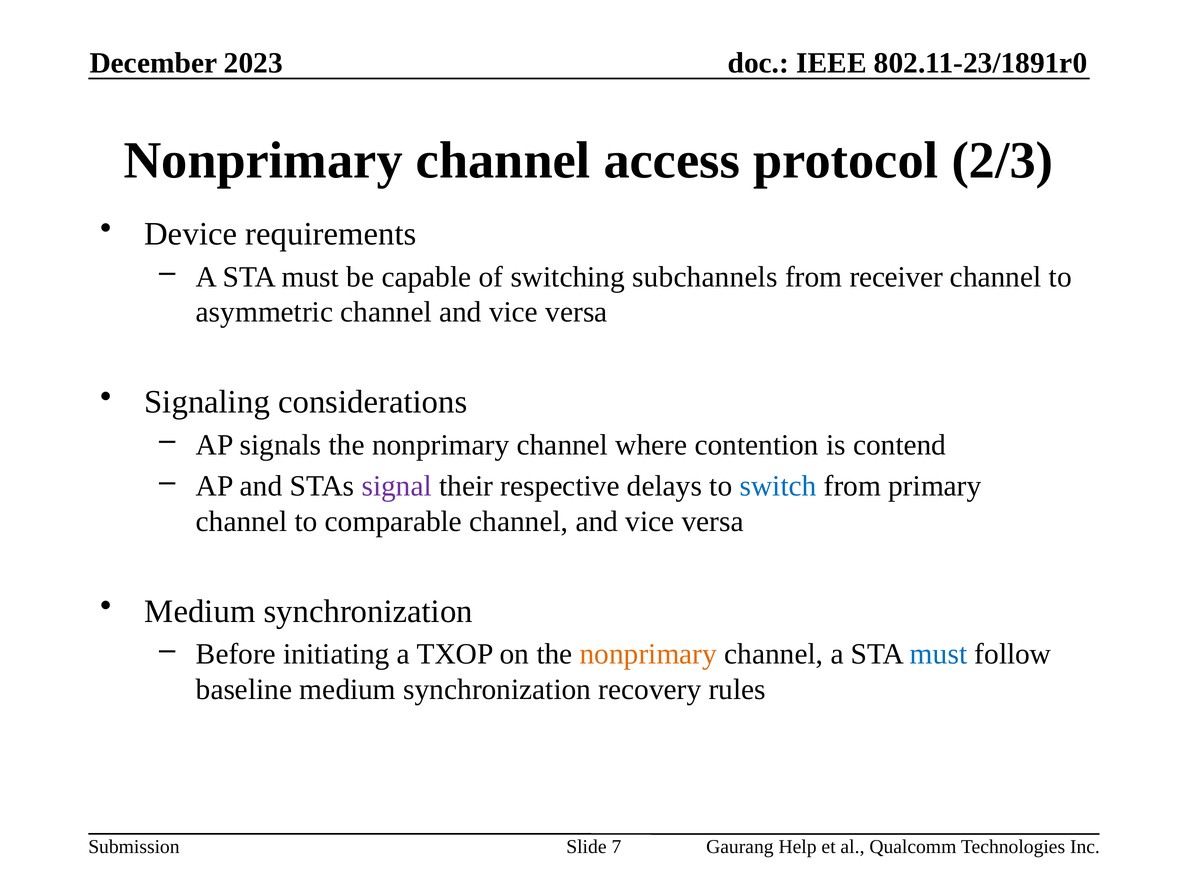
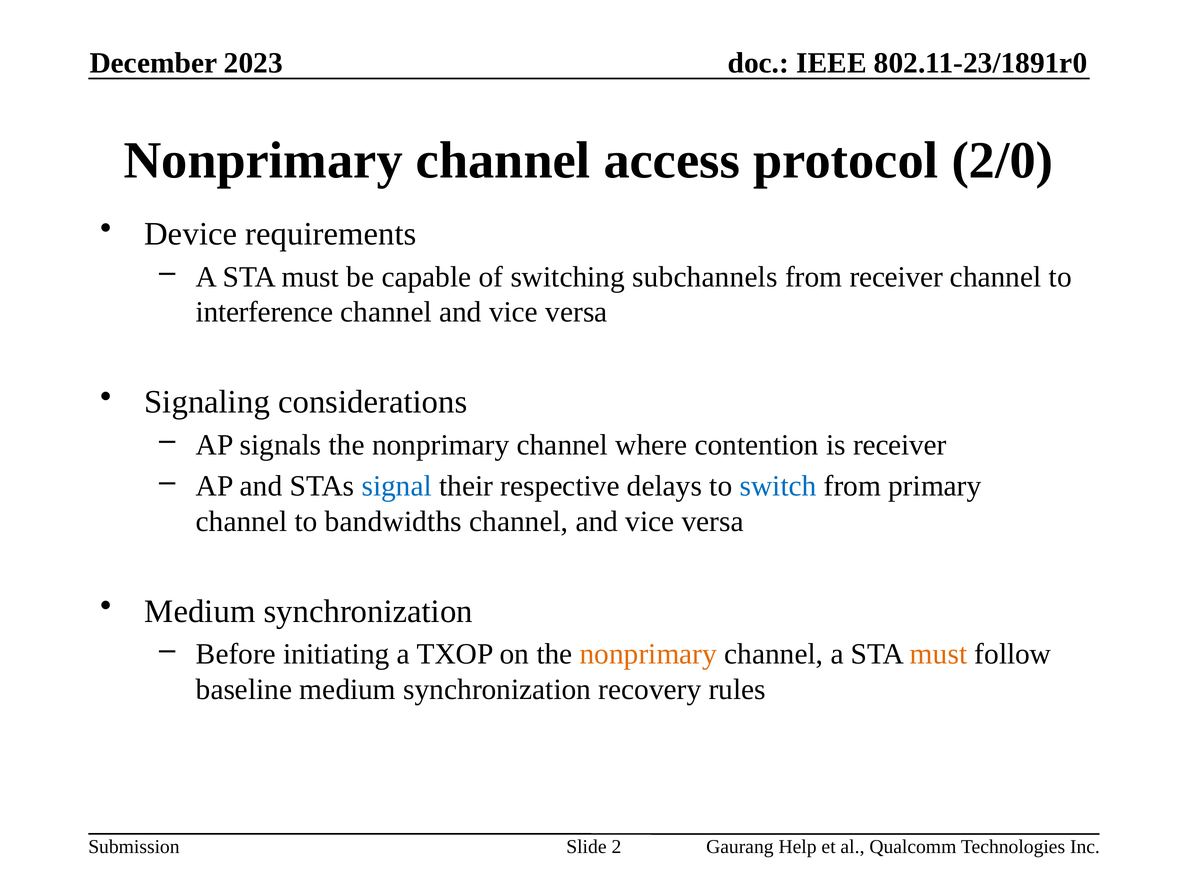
2/3: 2/3 -> 2/0
asymmetric: asymmetric -> interference
is contend: contend -> receiver
signal colour: purple -> blue
comparable: comparable -> bandwidths
must at (939, 655) colour: blue -> orange
7: 7 -> 2
